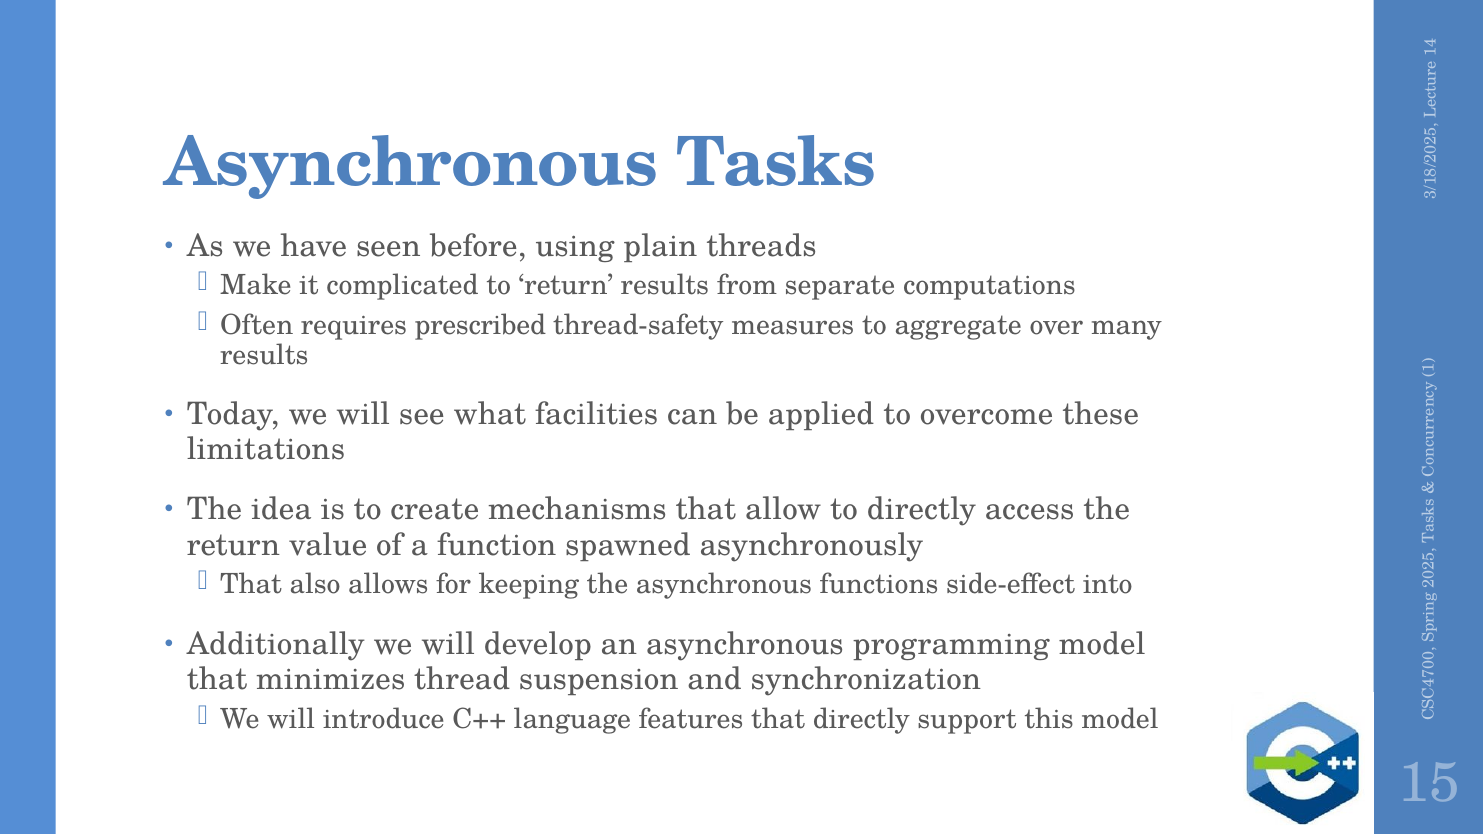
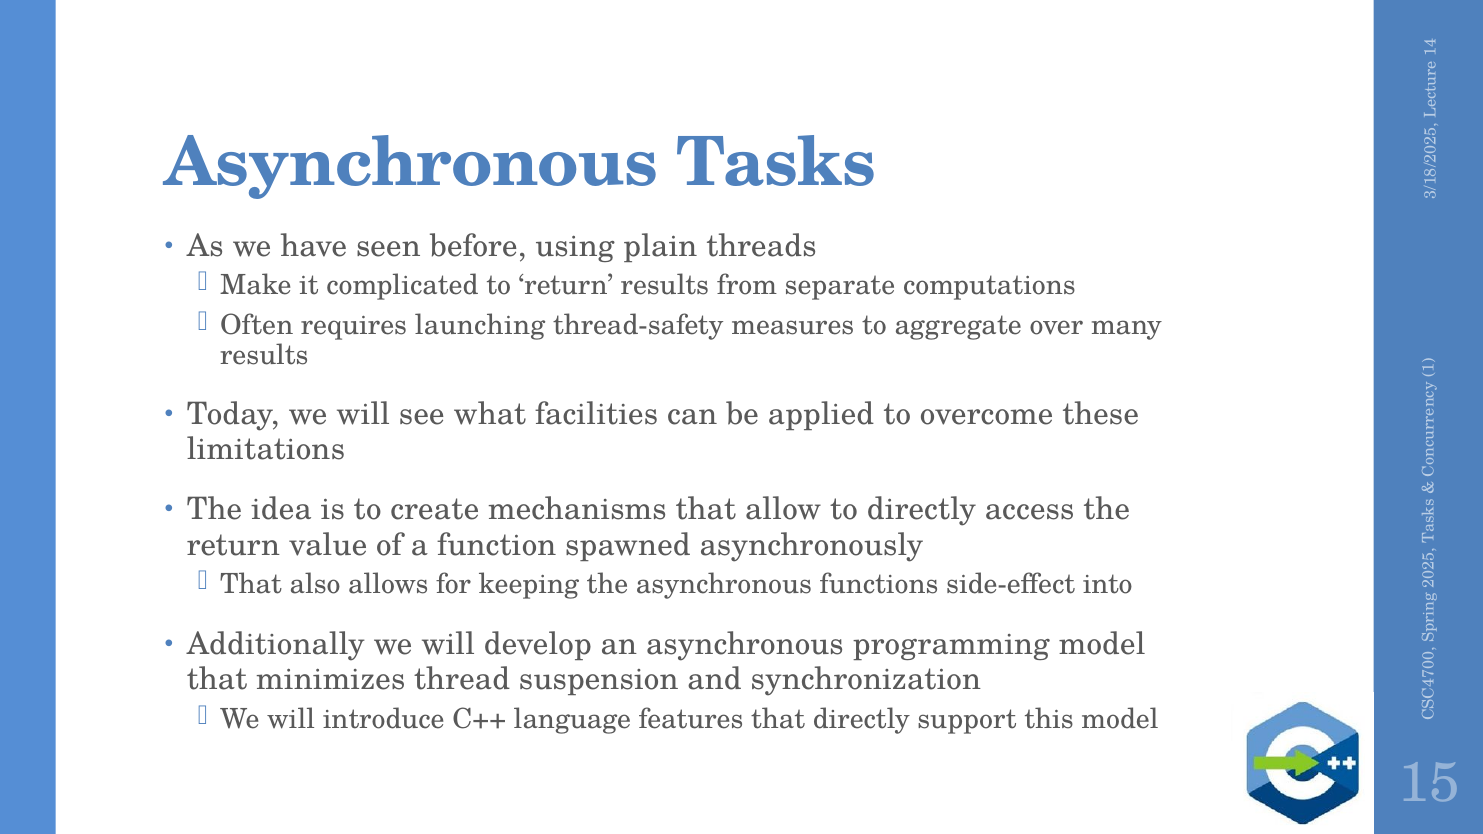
prescribed: prescribed -> launching
